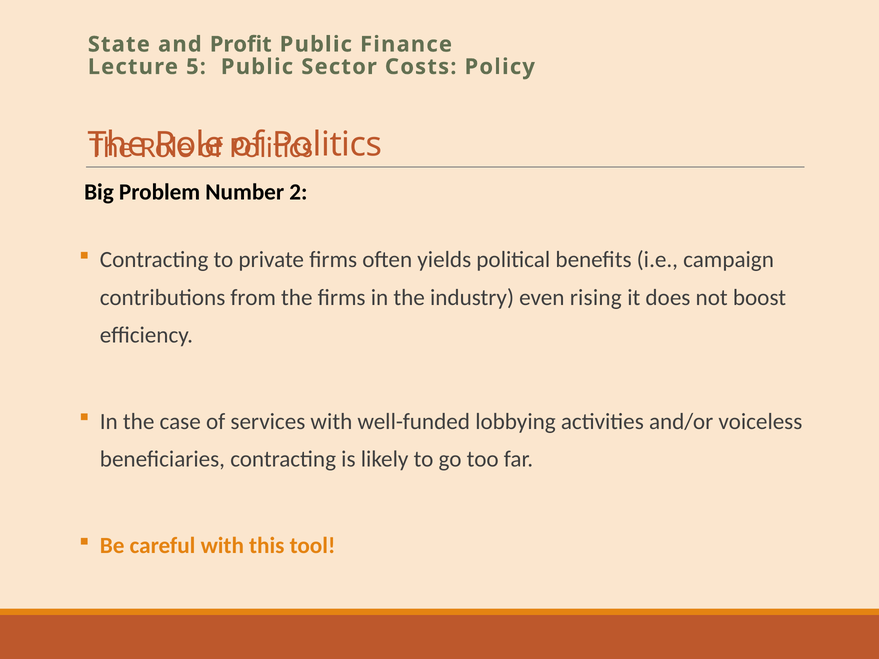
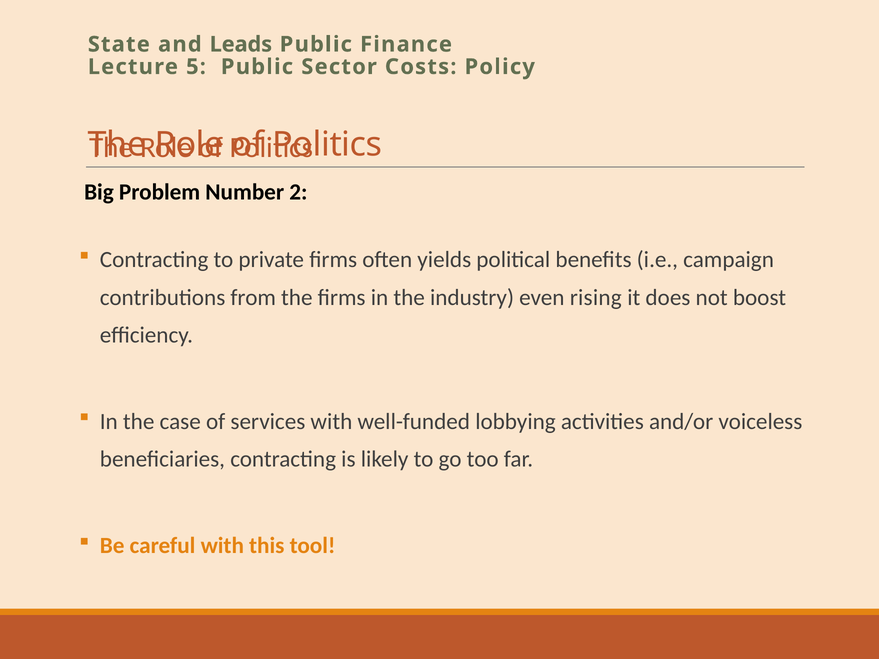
Profit: Profit -> Leads
